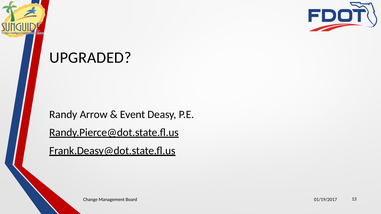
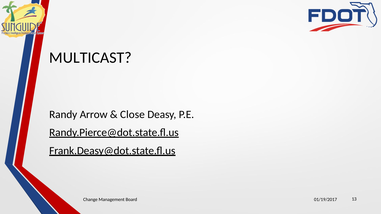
UPGRADED: UPGRADED -> MULTICAST
Event: Event -> Close
